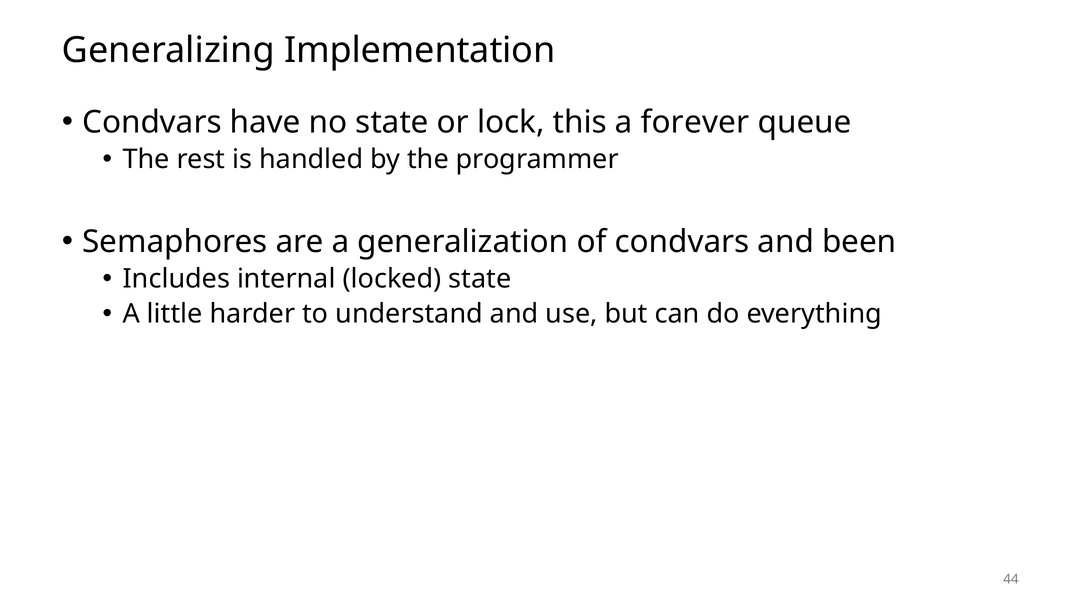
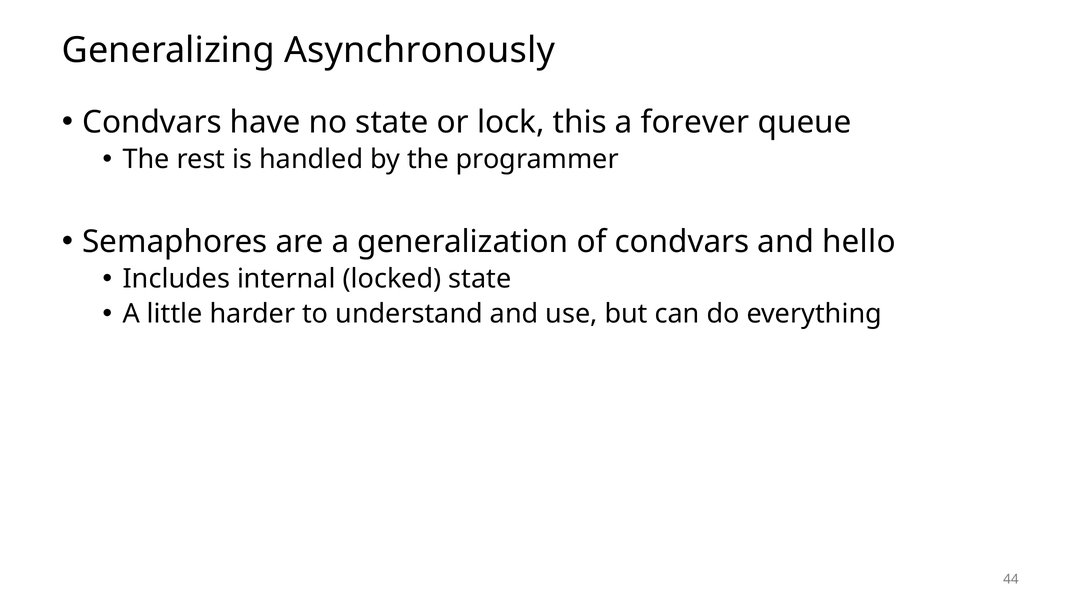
Implementation: Implementation -> Asynchronously
been: been -> hello
